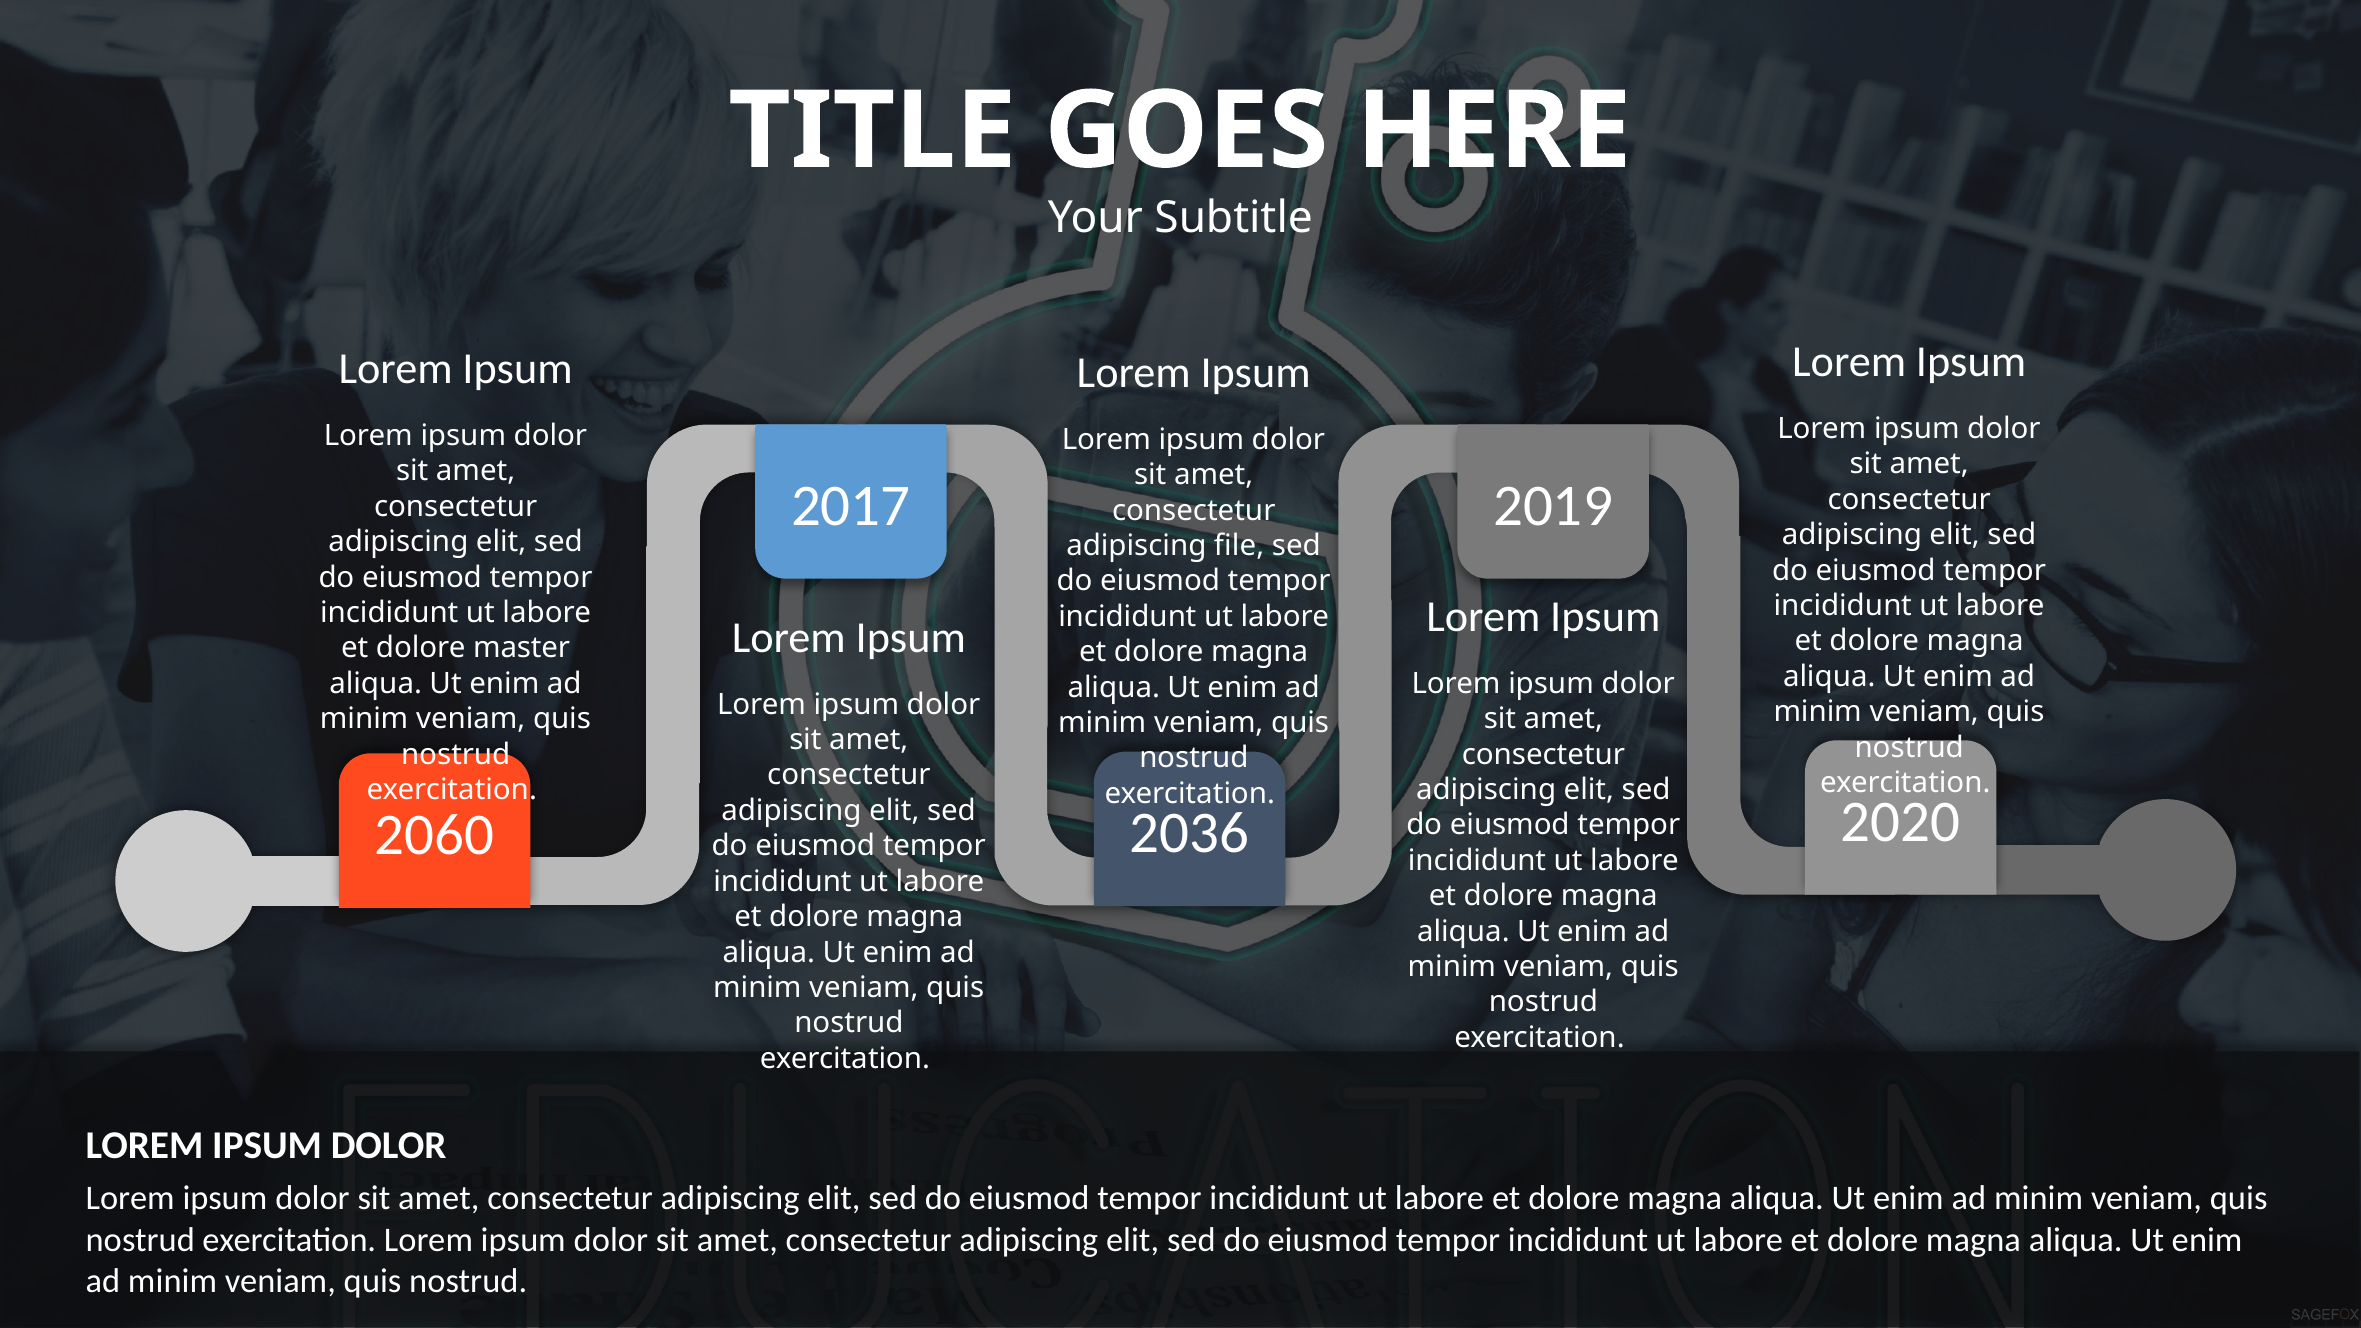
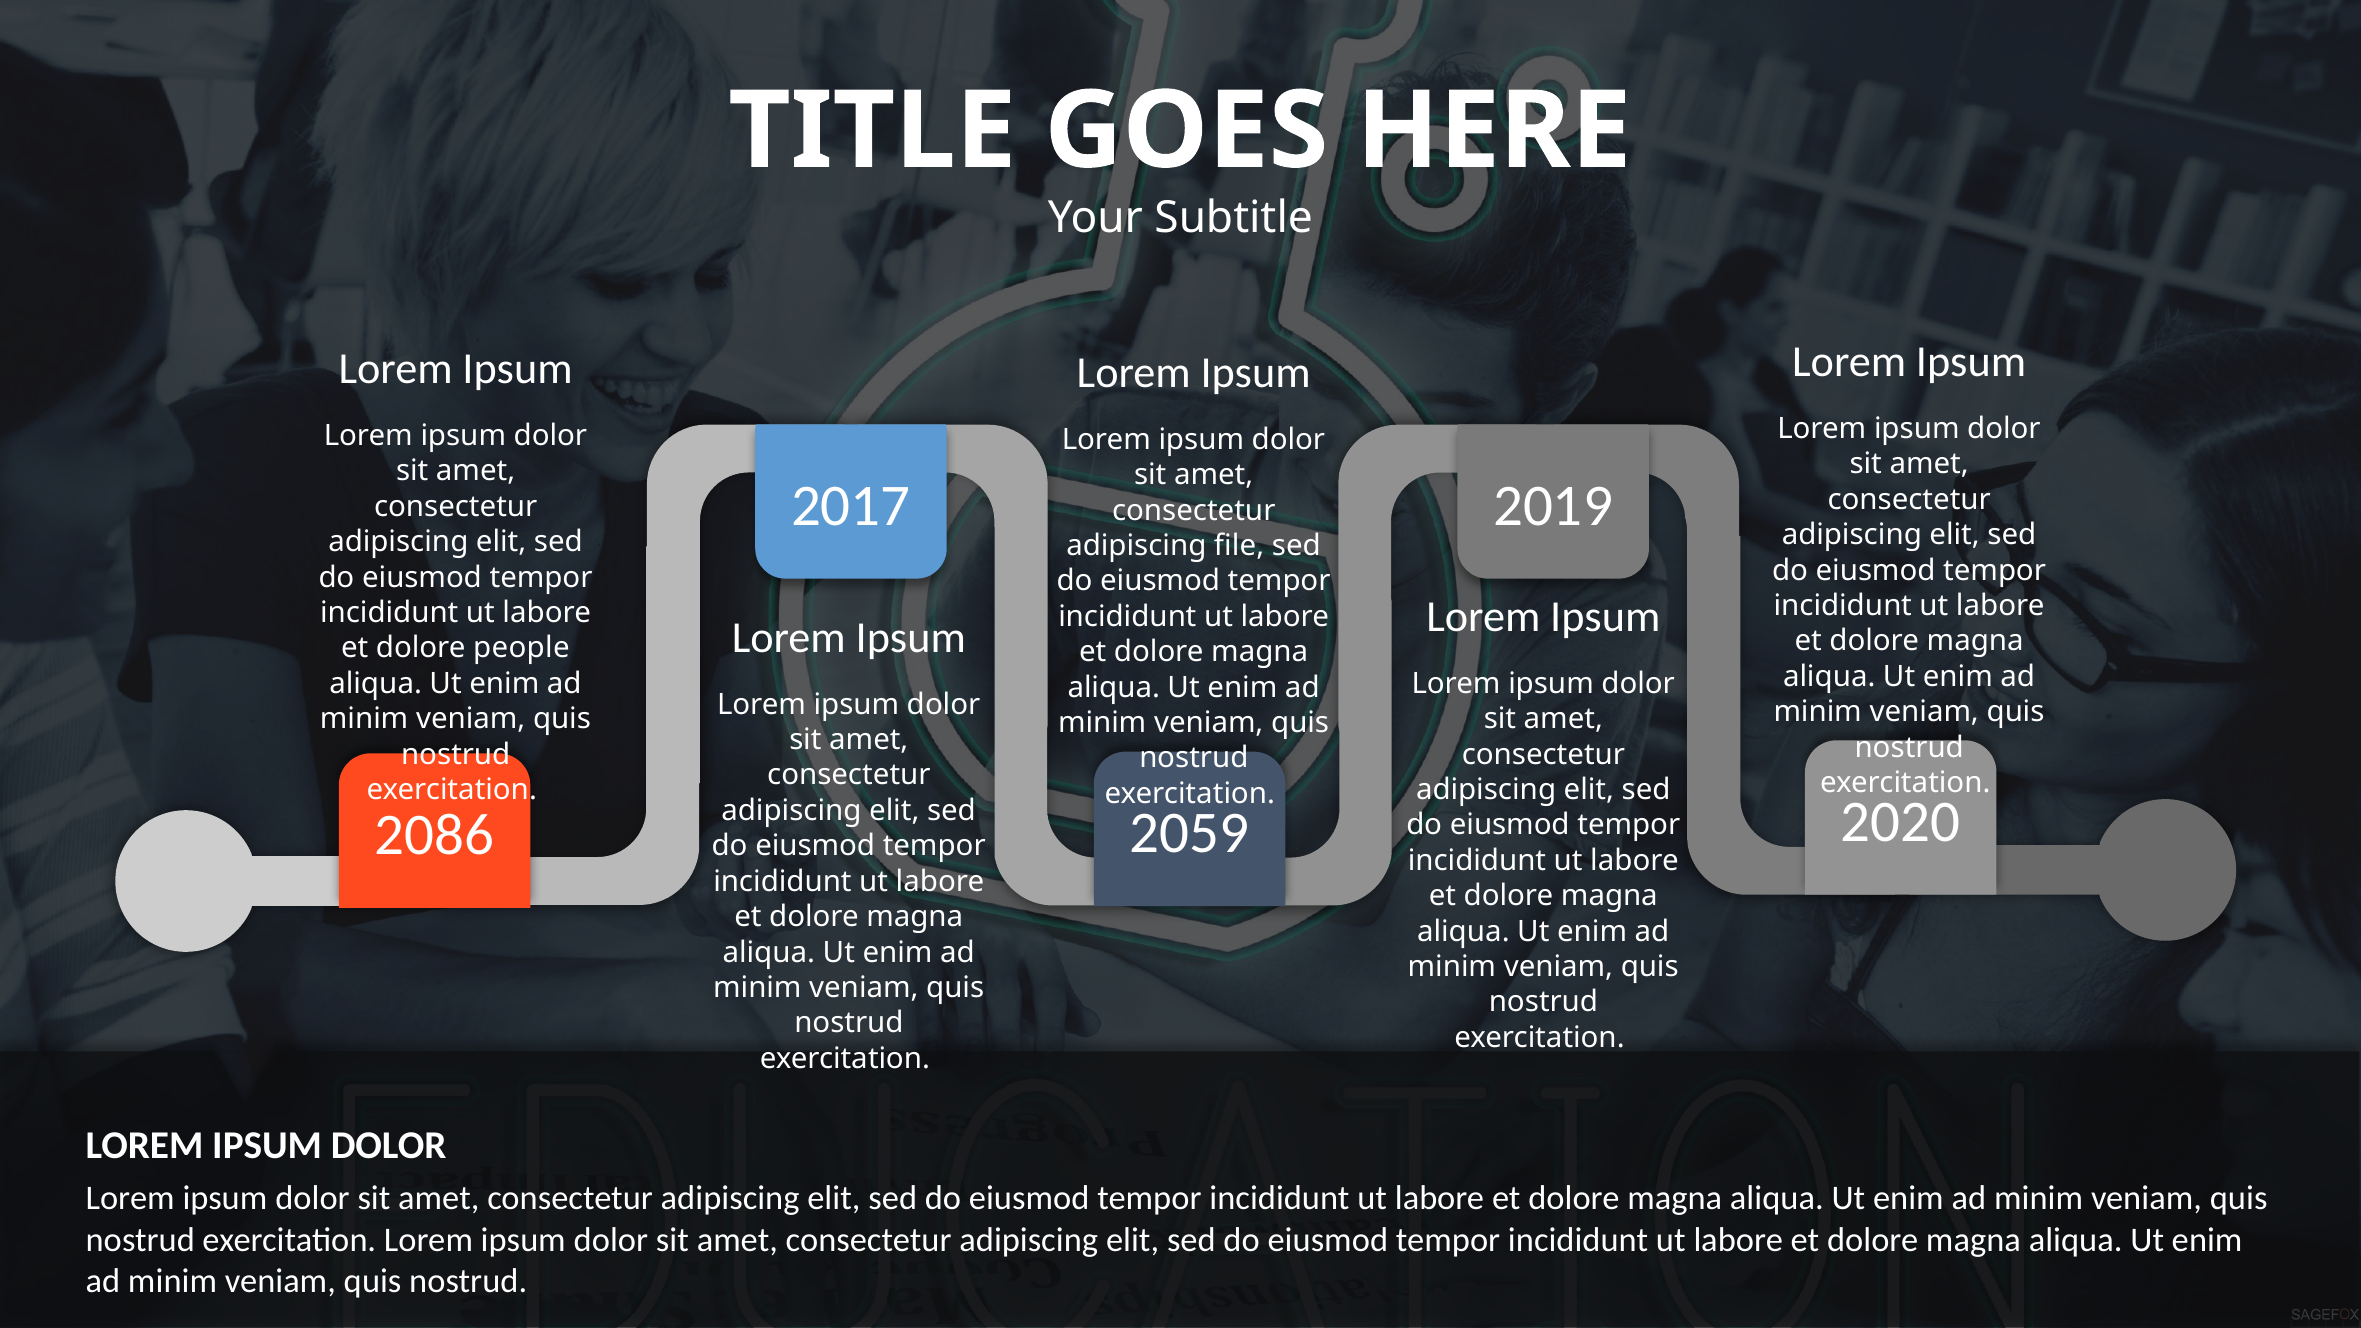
master: master -> people
2036: 2036 -> 2059
2060: 2060 -> 2086
